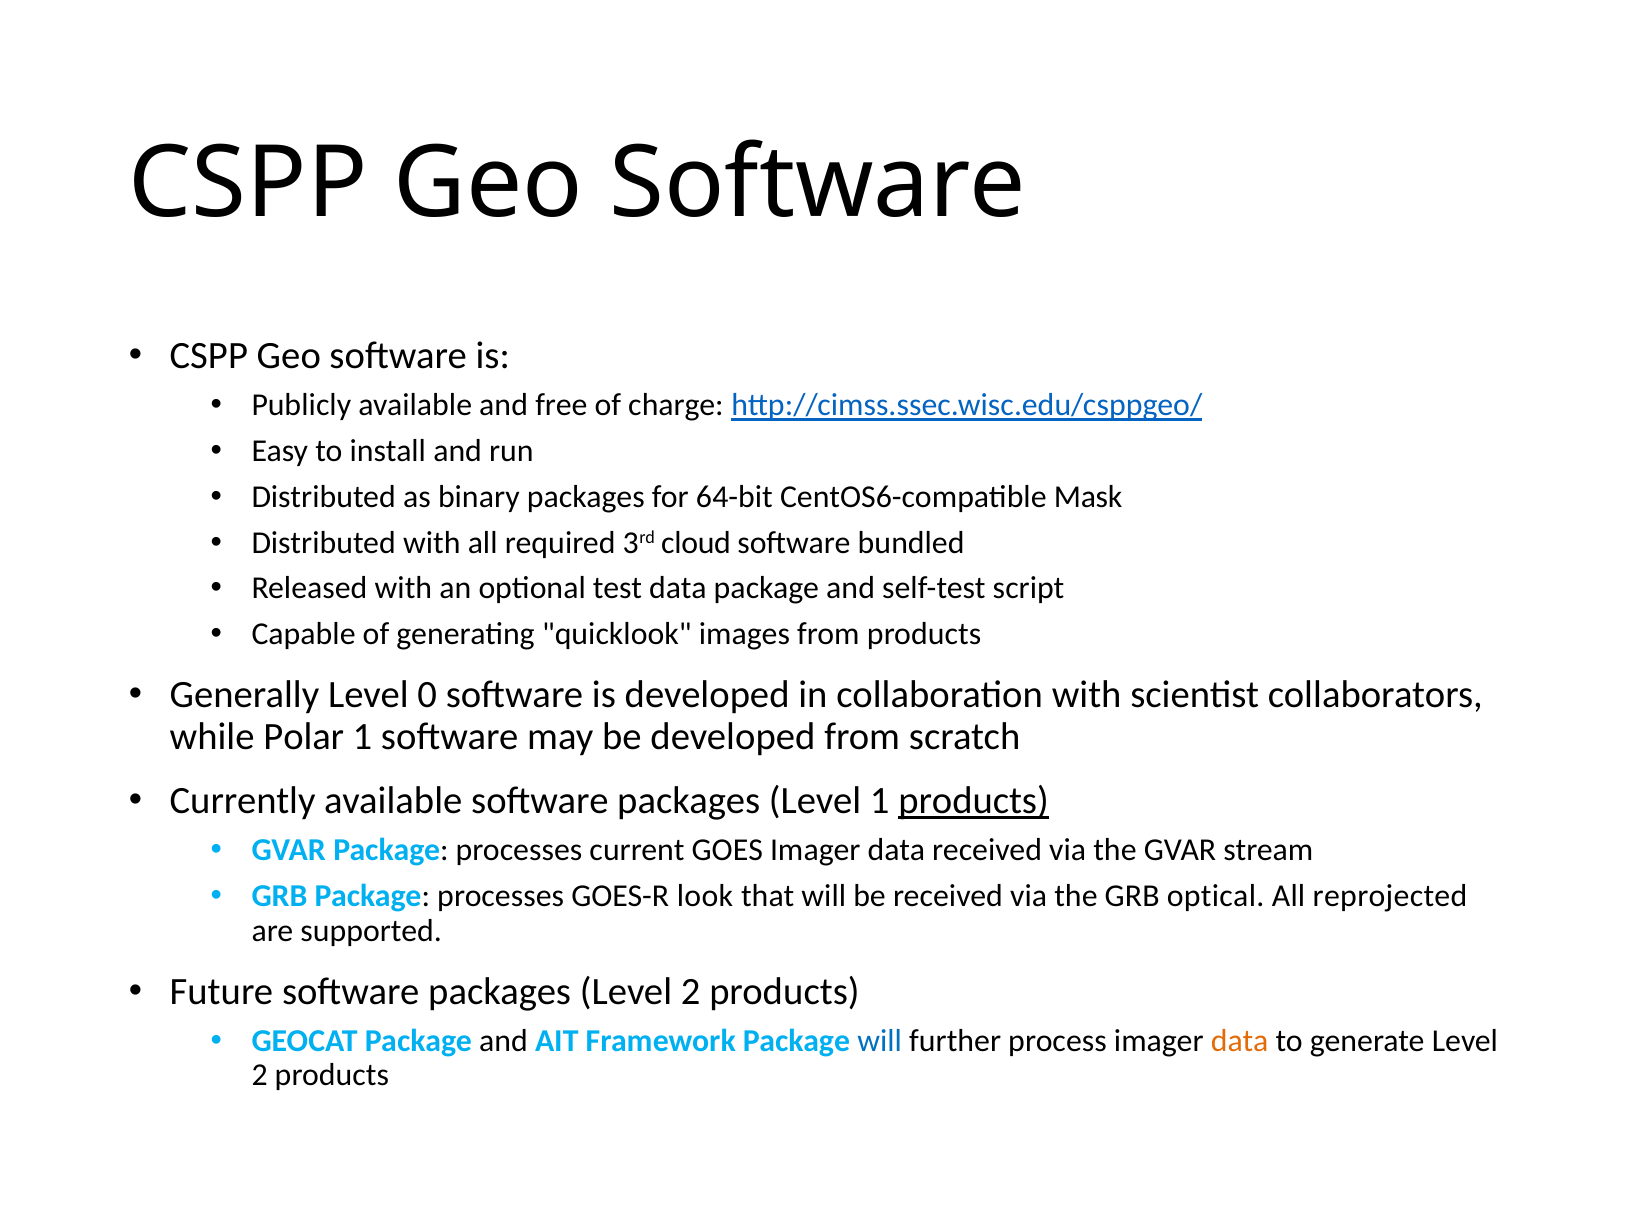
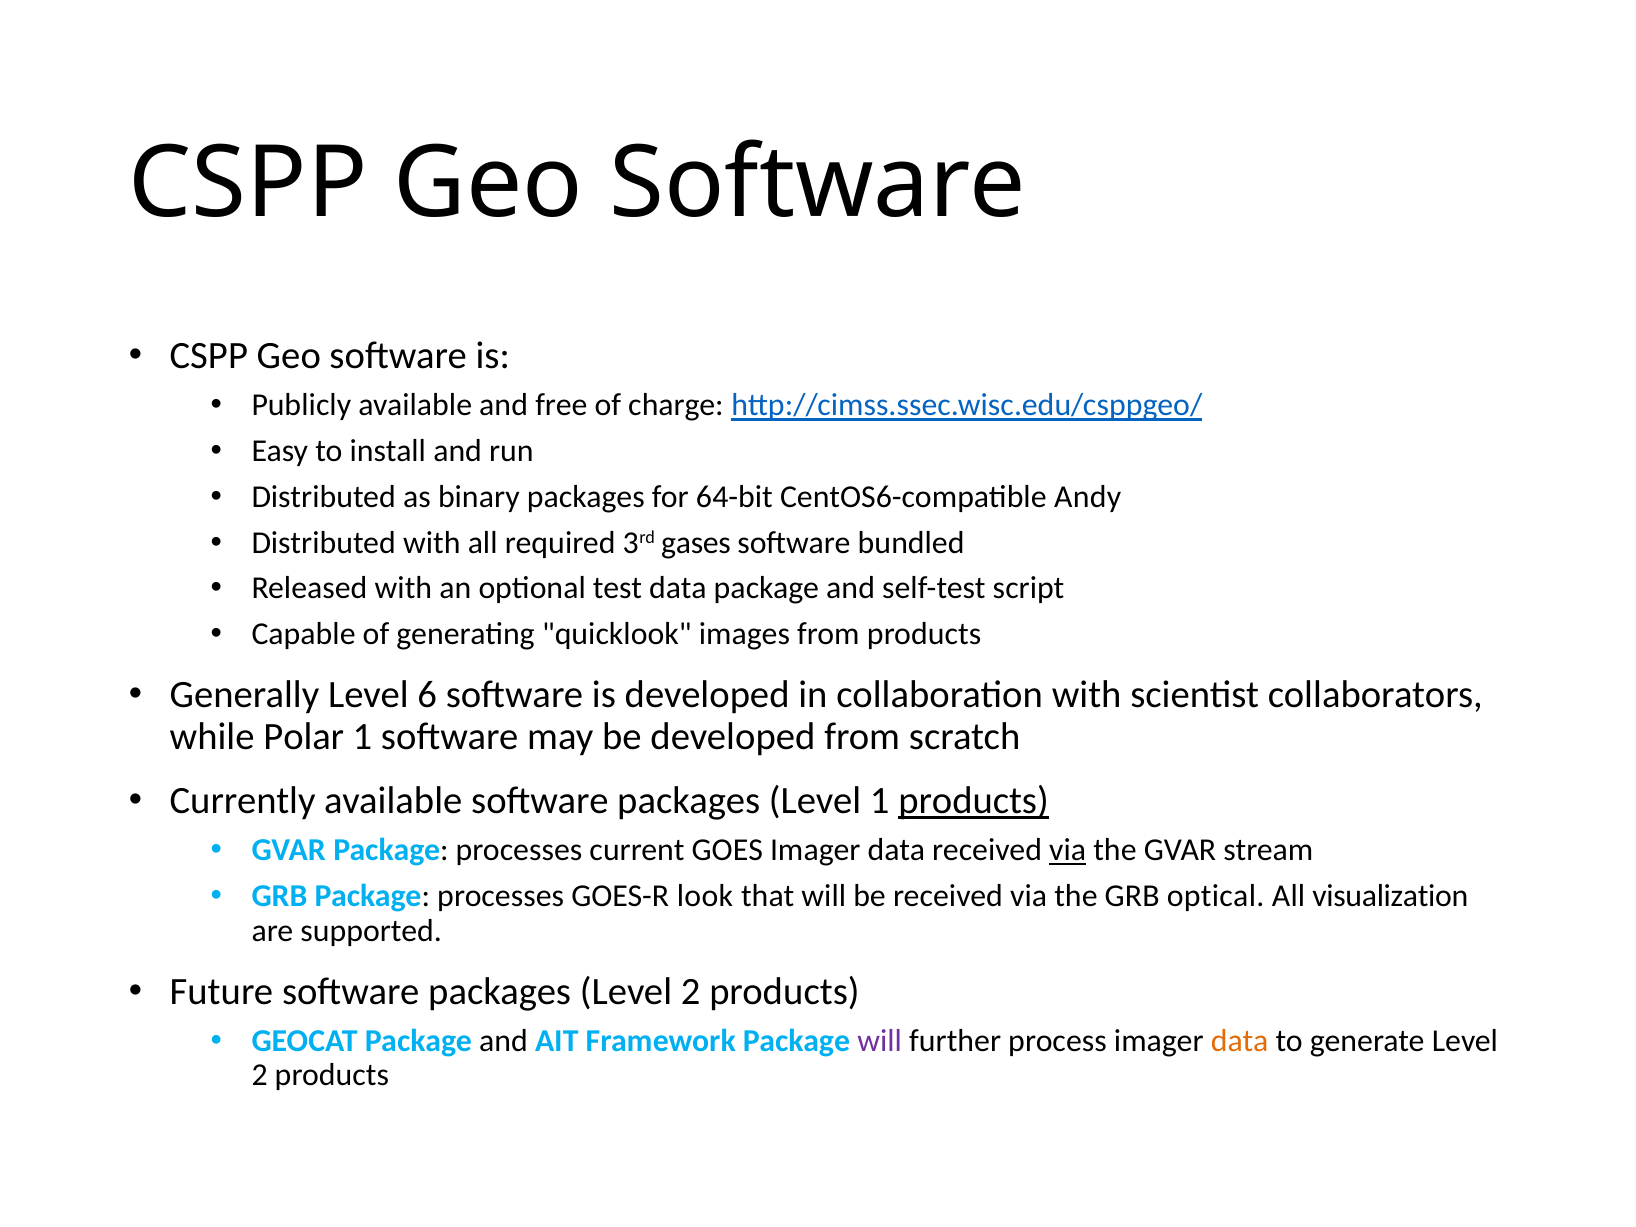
Mask: Mask -> Andy
cloud: cloud -> gases
0: 0 -> 6
via at (1068, 850) underline: none -> present
reprojected: reprojected -> visualization
will at (880, 1041) colour: blue -> purple
